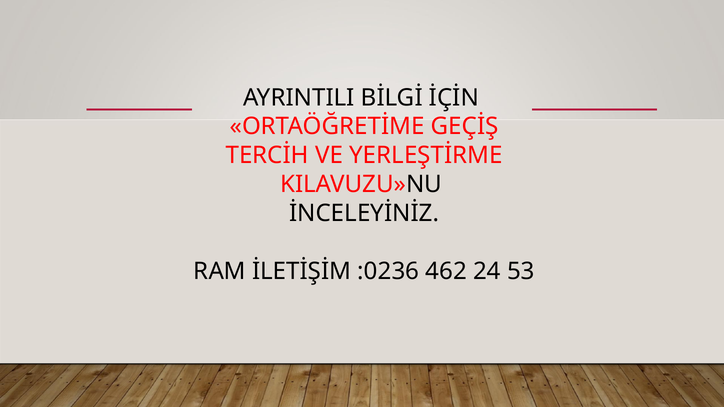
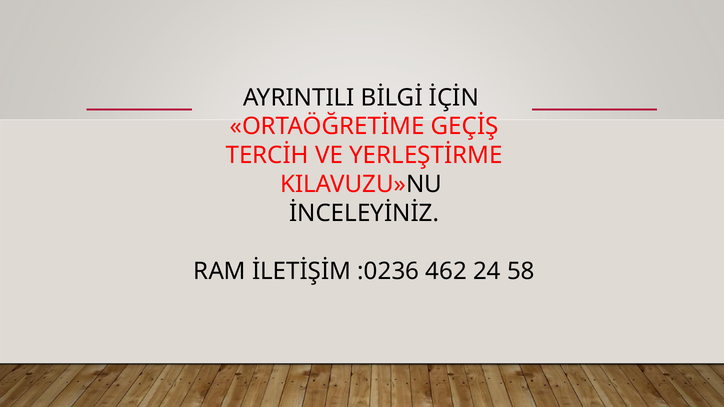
53: 53 -> 58
